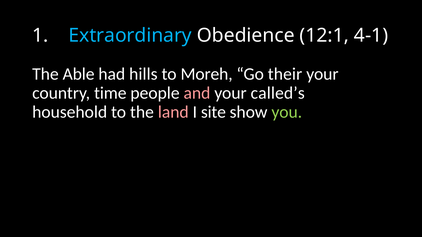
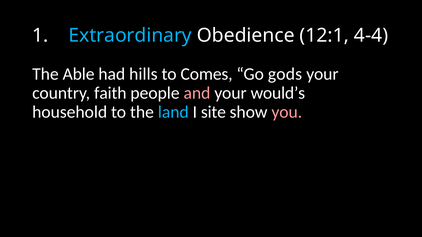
4-1: 4-1 -> 4-4
Moreh: Moreh -> Comes
their: their -> gods
time: time -> faith
called’s: called’s -> would’s
land colour: pink -> light blue
you colour: light green -> pink
